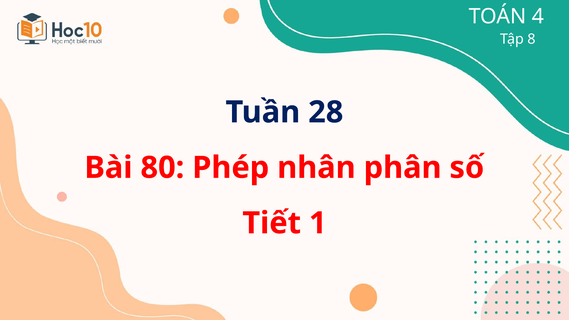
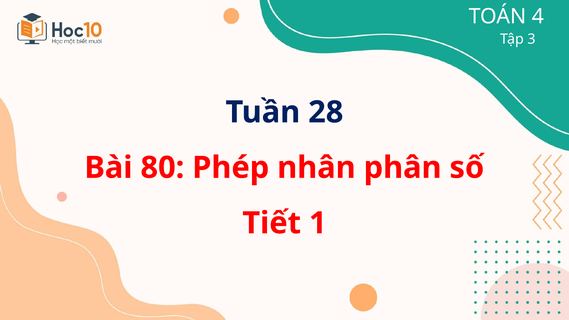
8: 8 -> 3
